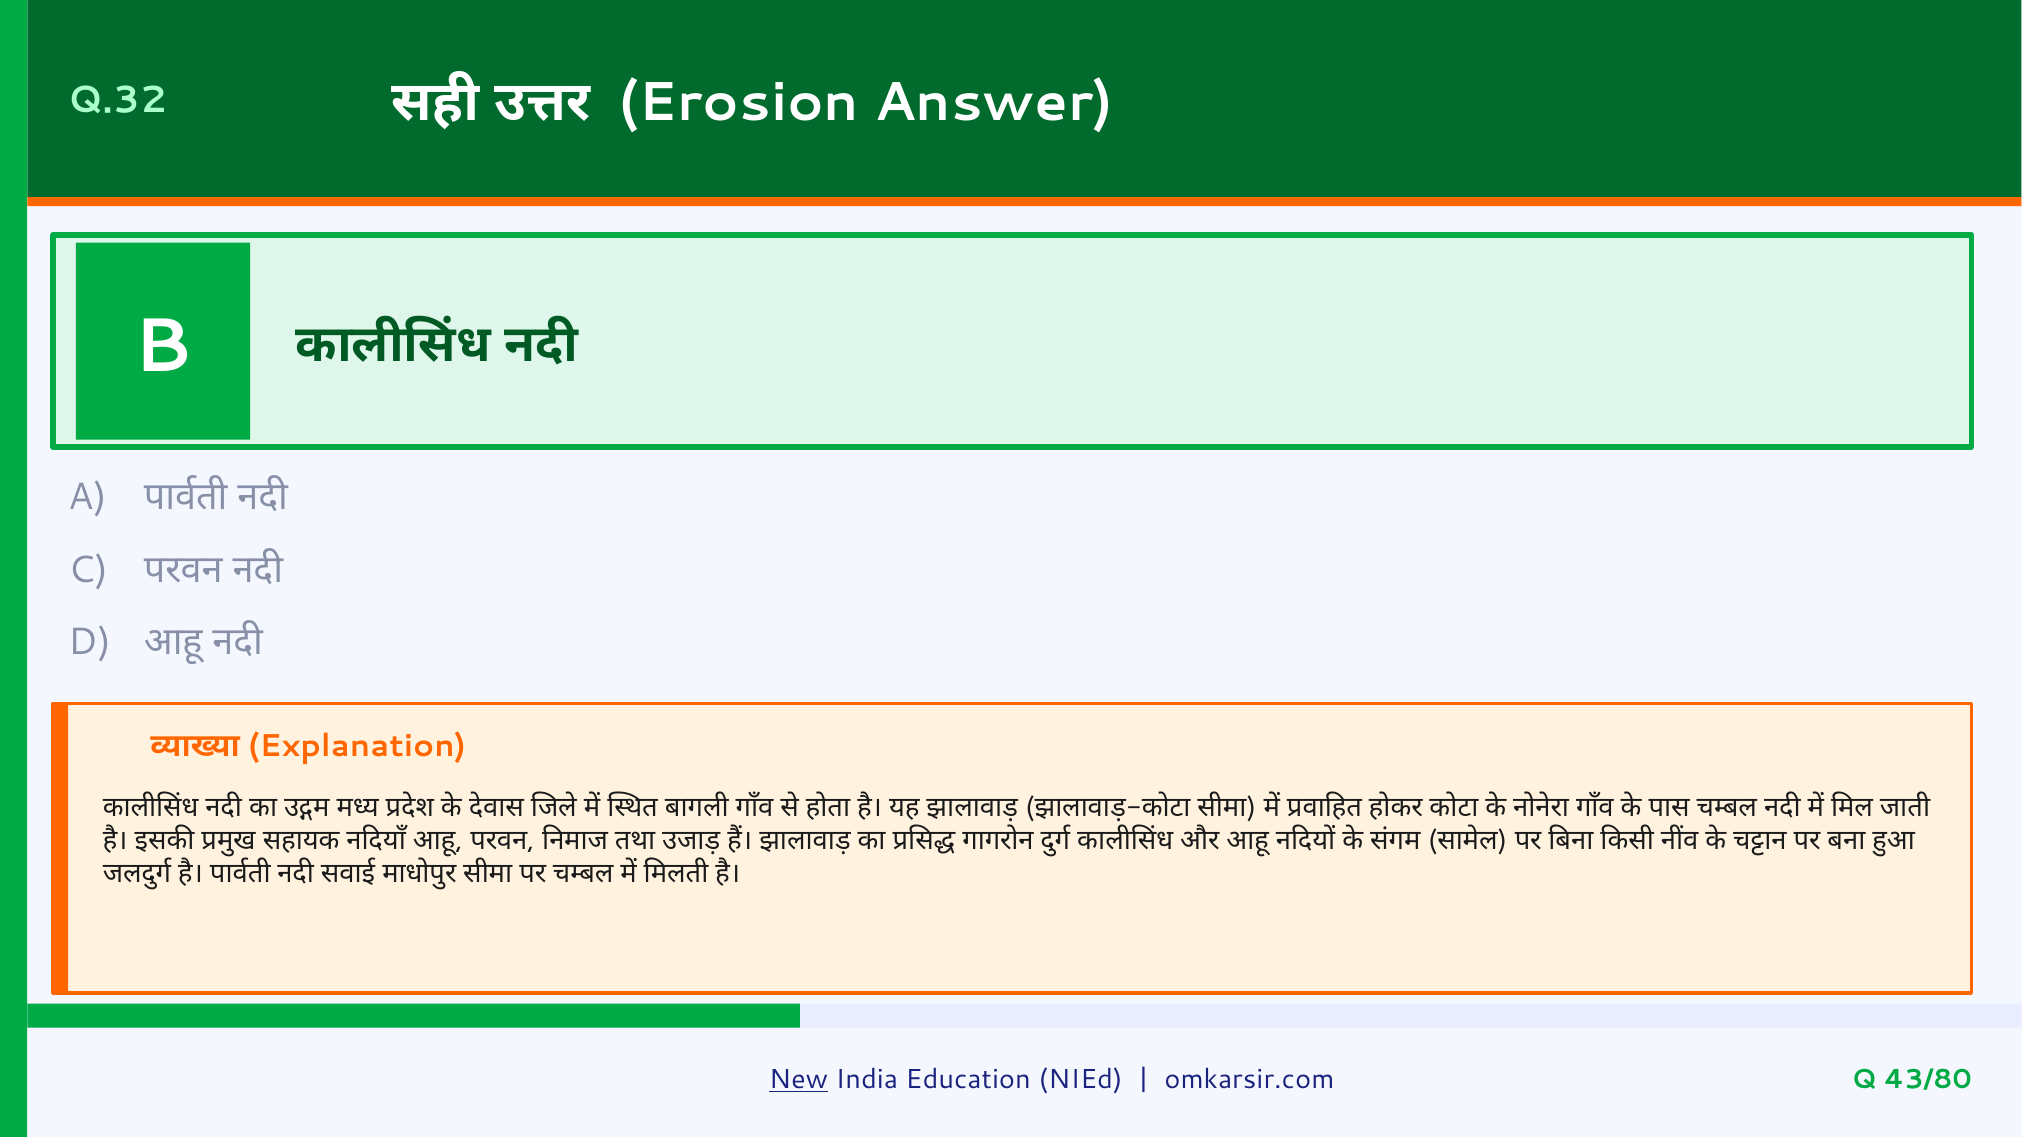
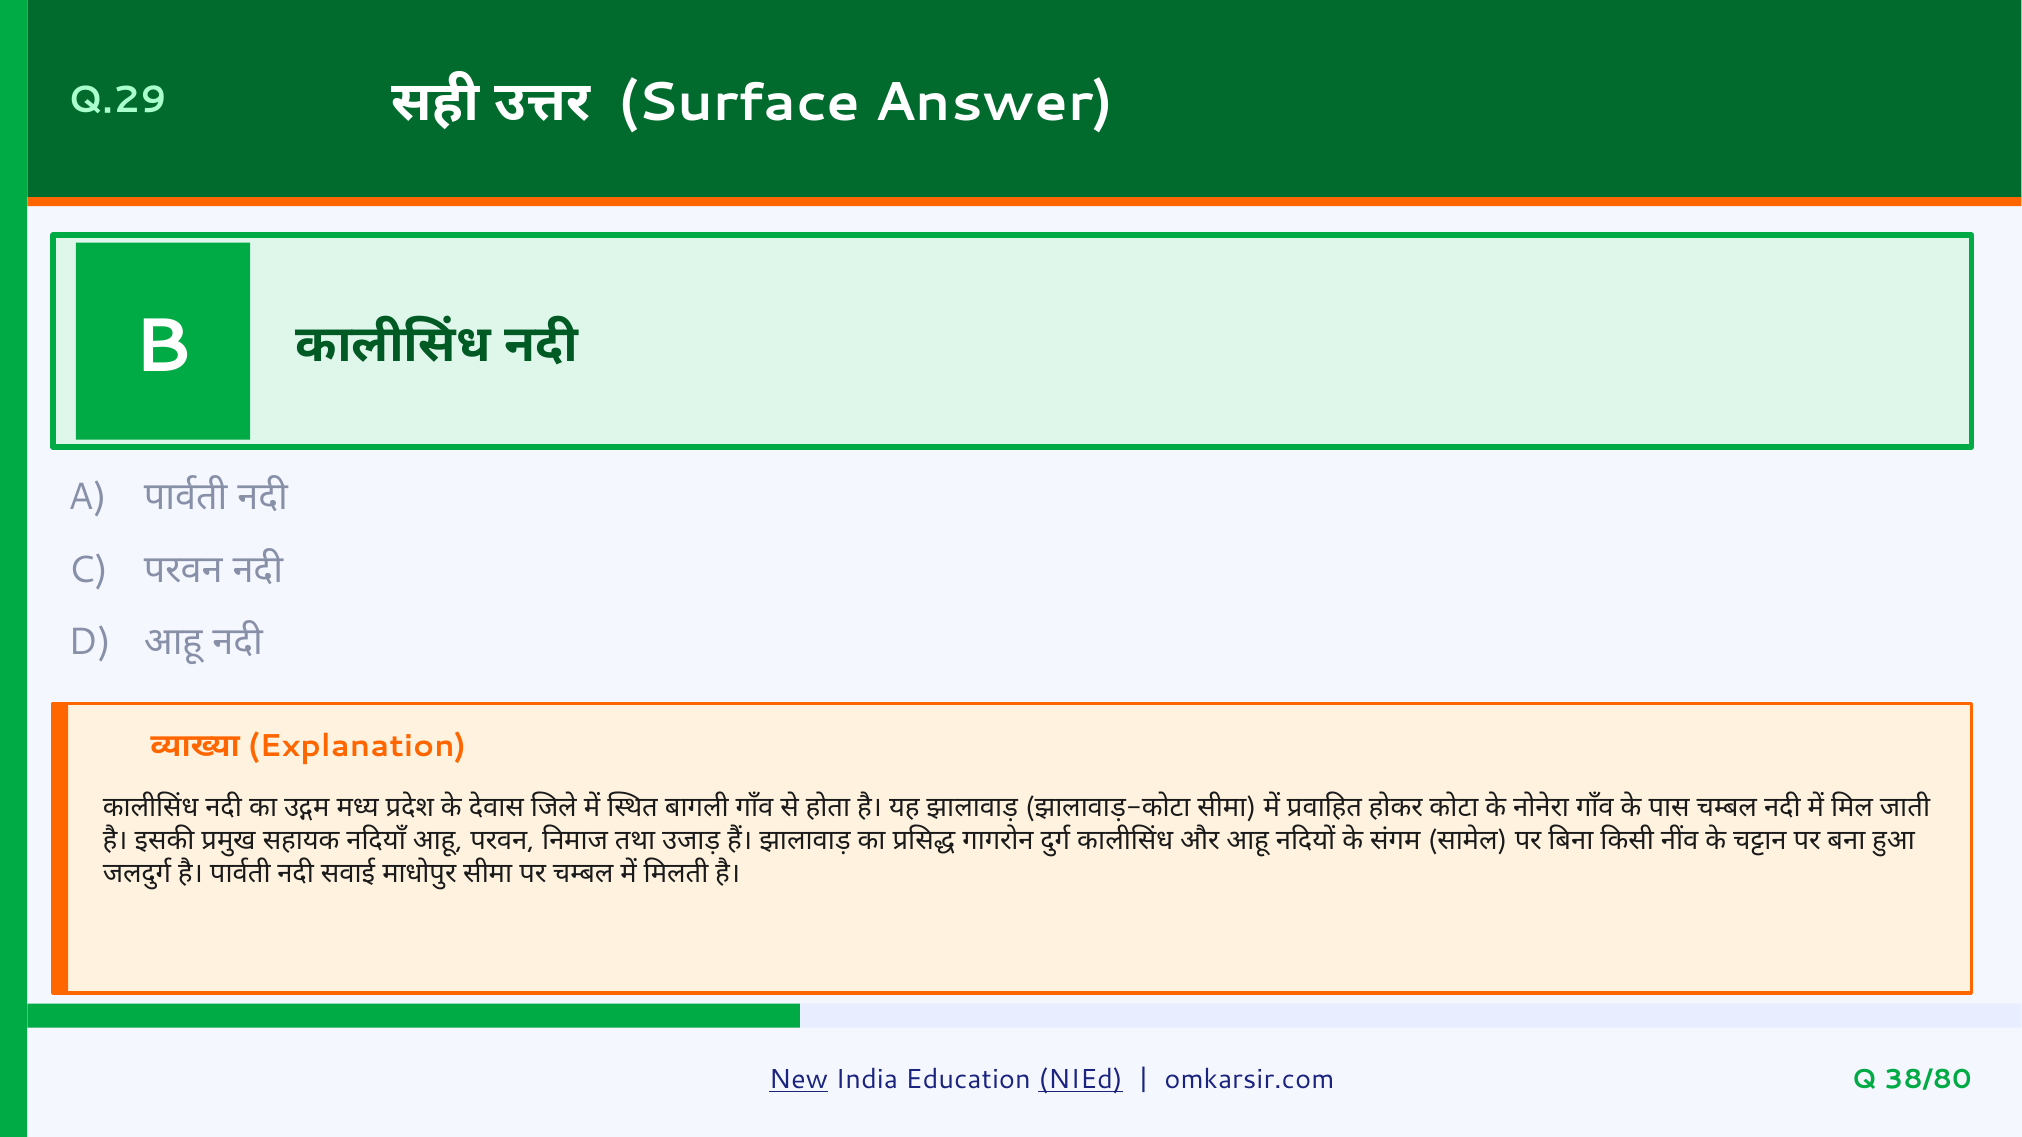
Q.32: Q.32 -> Q.29
Erosion: Erosion -> Surface
NIEd underline: none -> present
43/80: 43/80 -> 38/80
